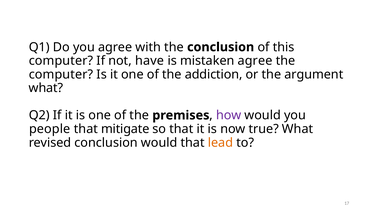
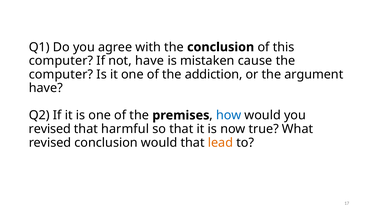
mistaken agree: agree -> cause
what at (46, 88): what -> have
how colour: purple -> blue
people at (50, 129): people -> revised
mitigate: mitigate -> harmful
